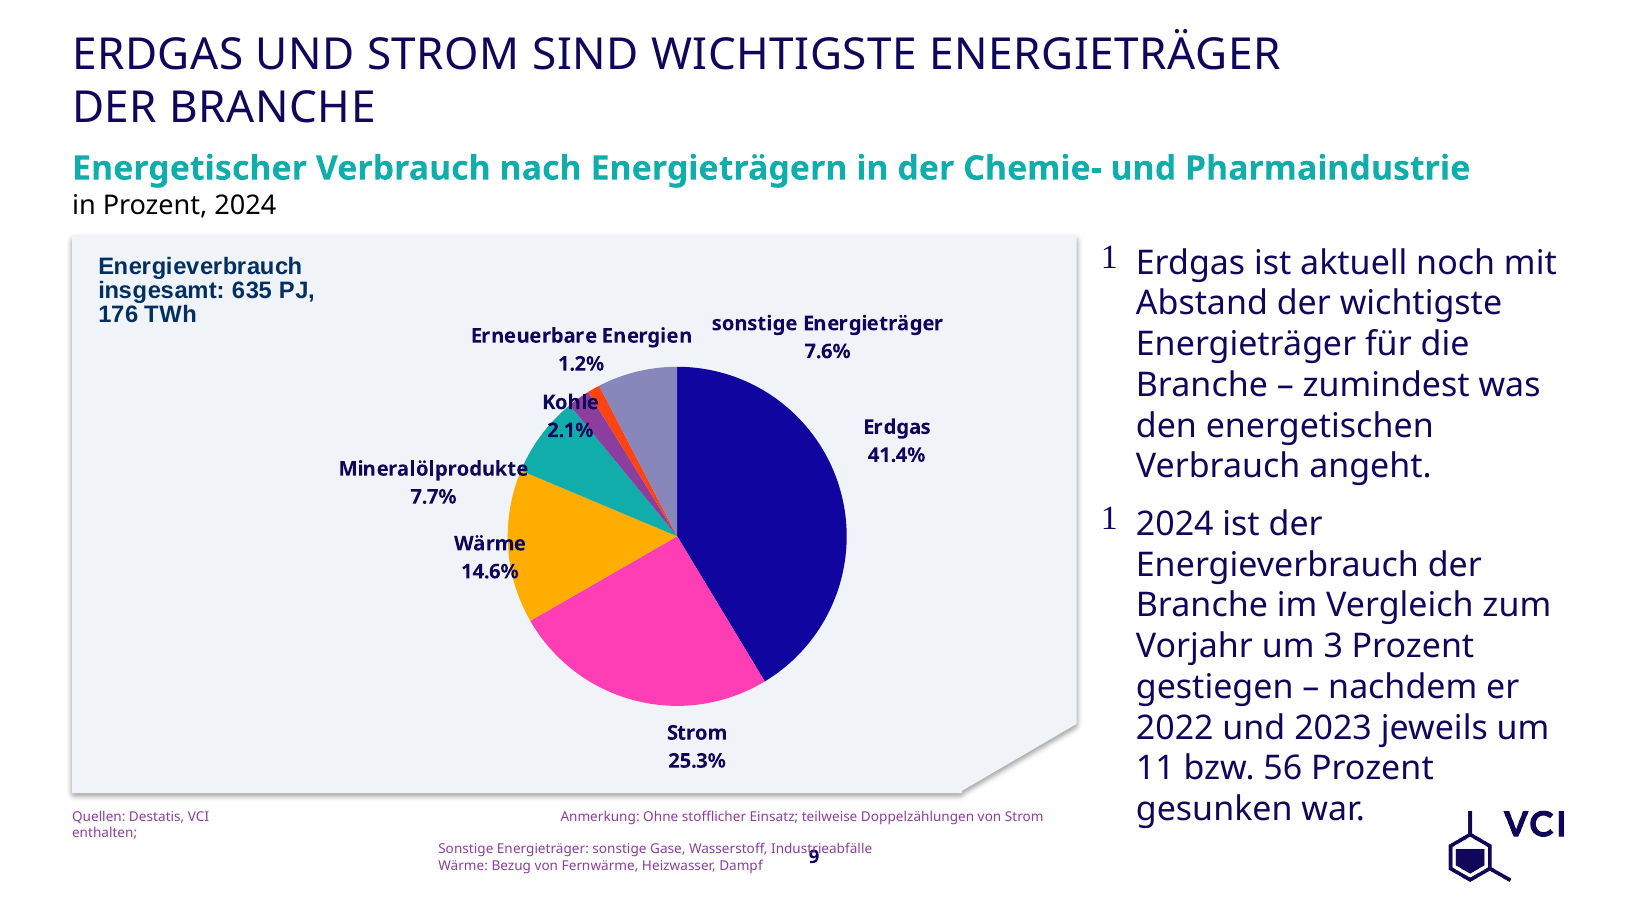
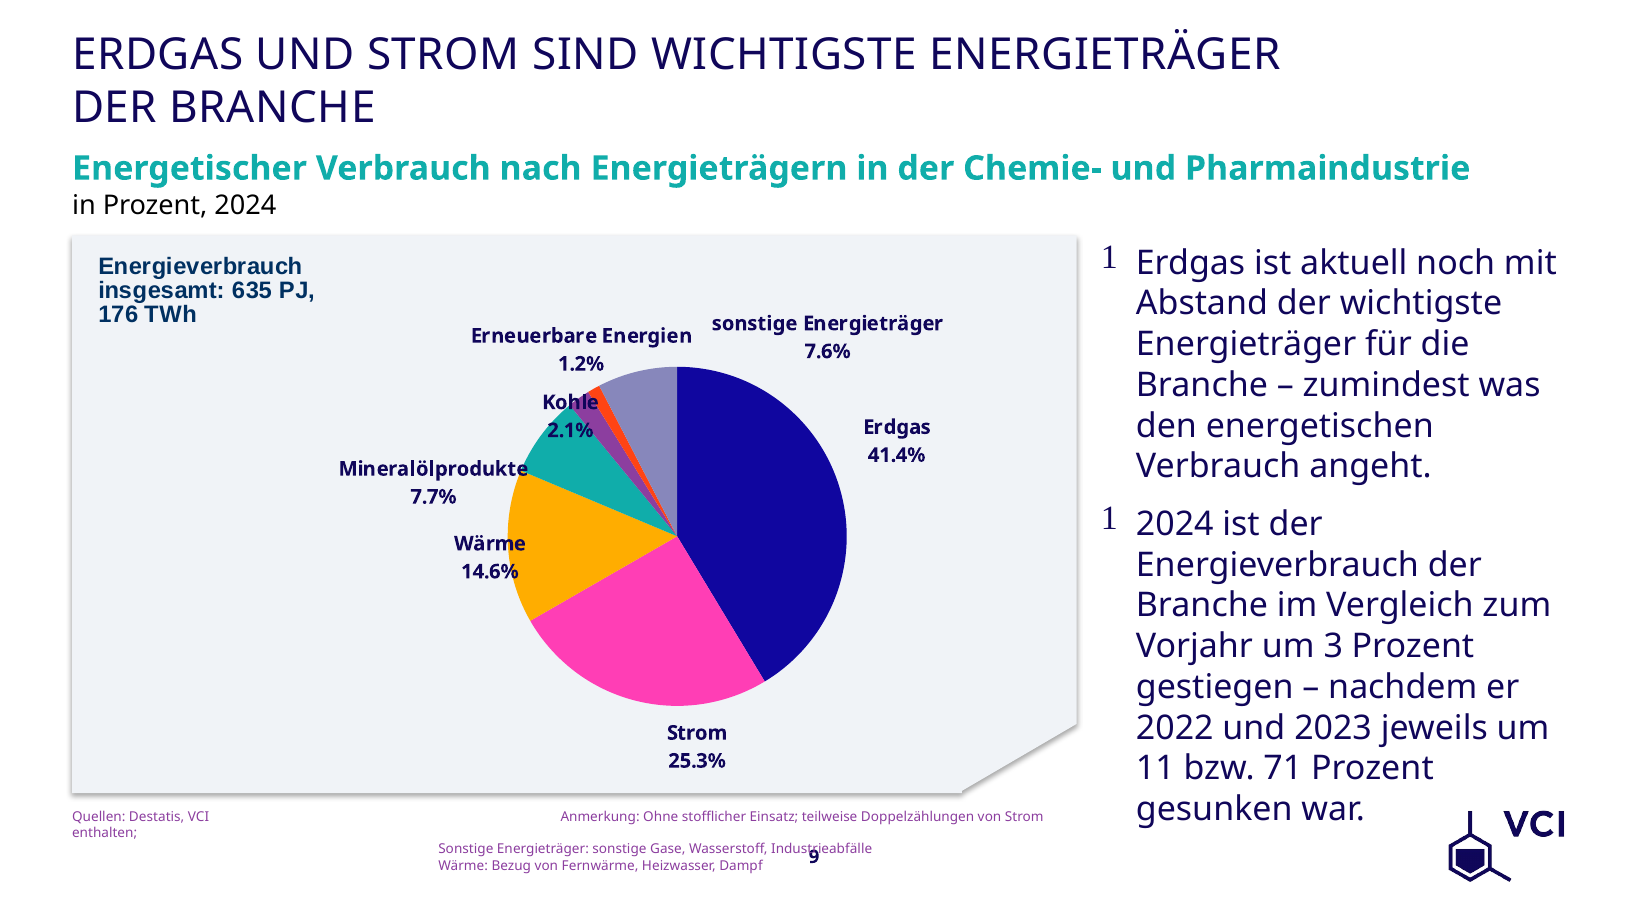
56: 56 -> 71
